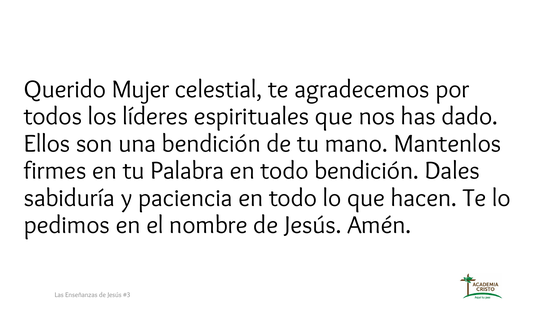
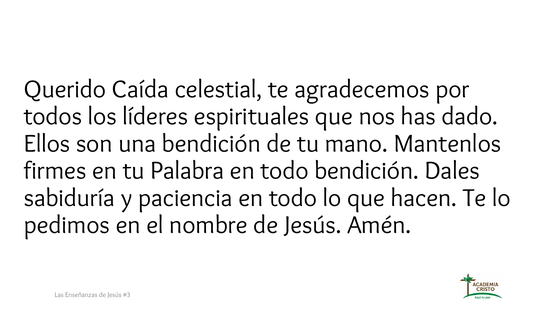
Mujer: Mujer -> Caída
